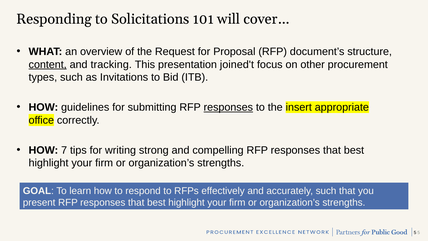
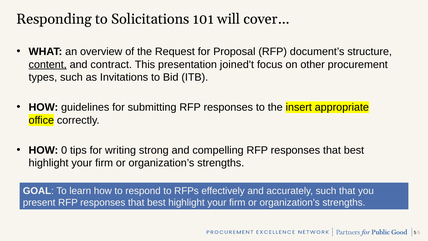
tracking: tracking -> contract
responses at (228, 107) underline: present -> none
7: 7 -> 0
